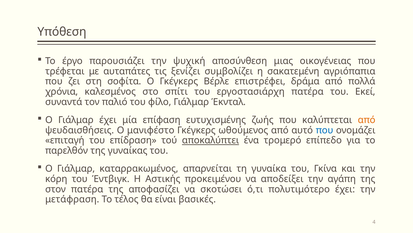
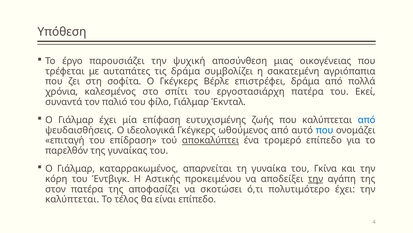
τις ξενίζει: ξενίζει -> δράμα
από at (367, 120) colour: orange -> blue
μανιφέστο: μανιφέστο -> ιδεολογικά
την at (316, 178) underline: none -> present
μετάφραση at (72, 199): μετάφραση -> καλύπτεται
είναι βασικές: βασικές -> επίπεδο
